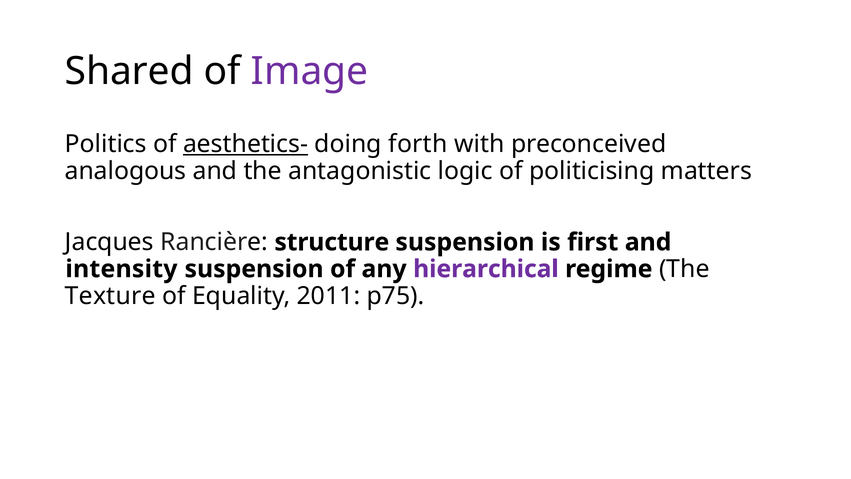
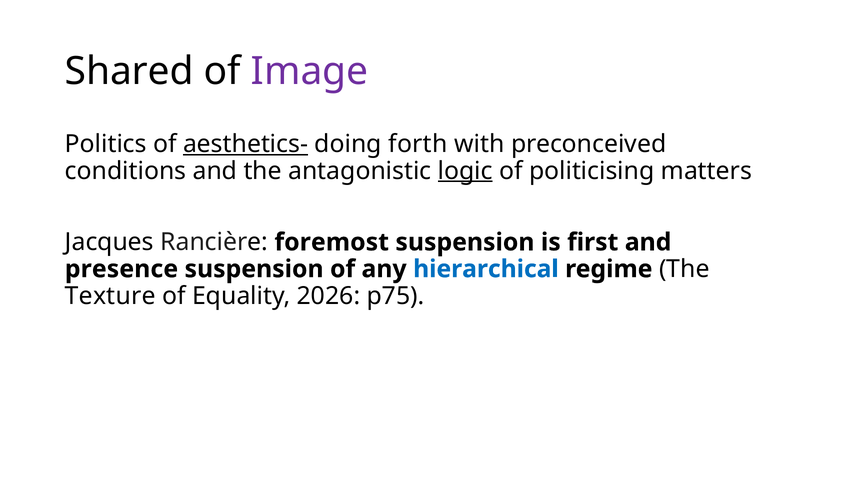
analogous: analogous -> conditions
logic underline: none -> present
structure: structure -> foremost
intensity: intensity -> presence
hierarchical colour: purple -> blue
2011: 2011 -> 2026
